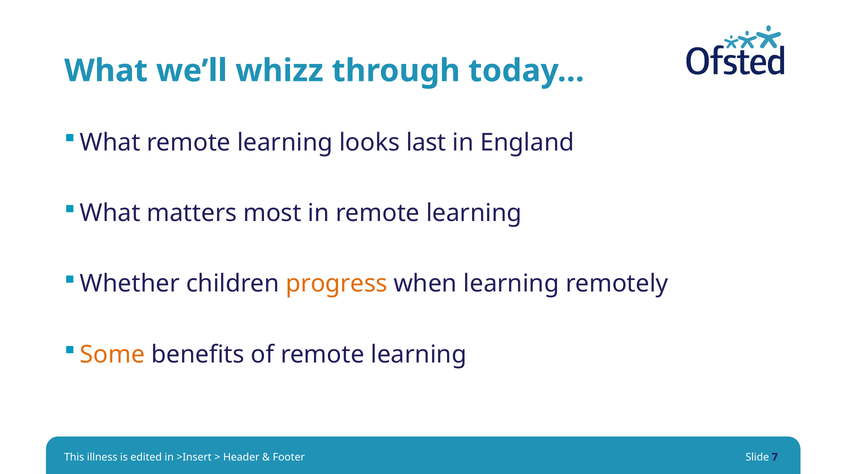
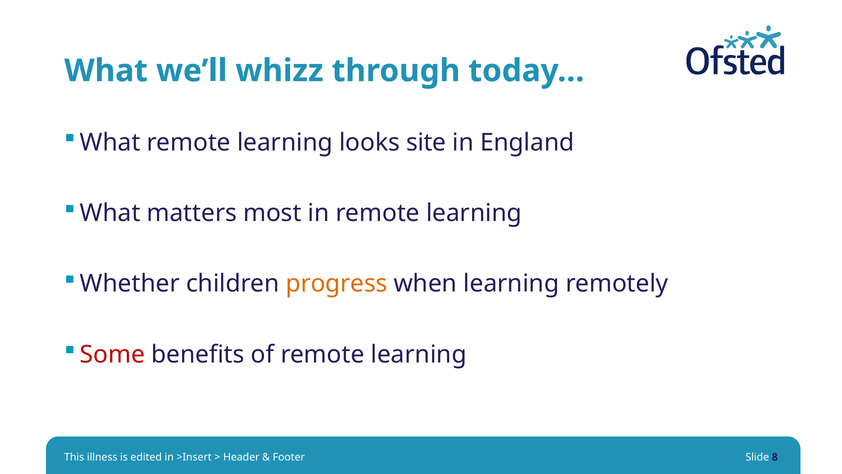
last: last -> site
Some colour: orange -> red
7: 7 -> 8
